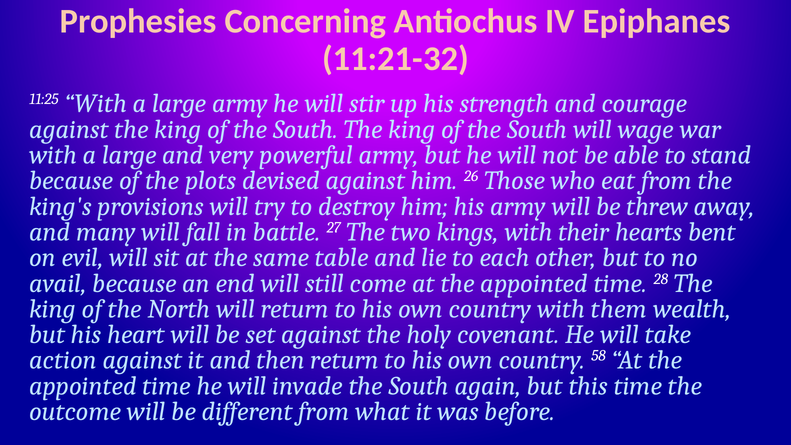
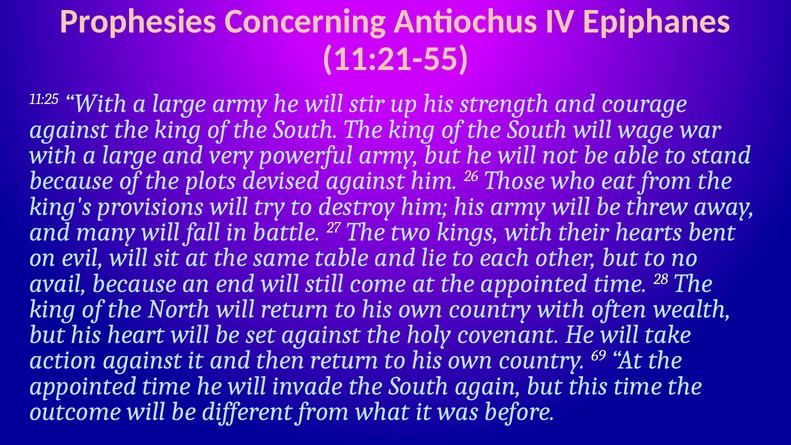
11:21-32: 11:21-32 -> 11:21-55
them: them -> often
58: 58 -> 69
